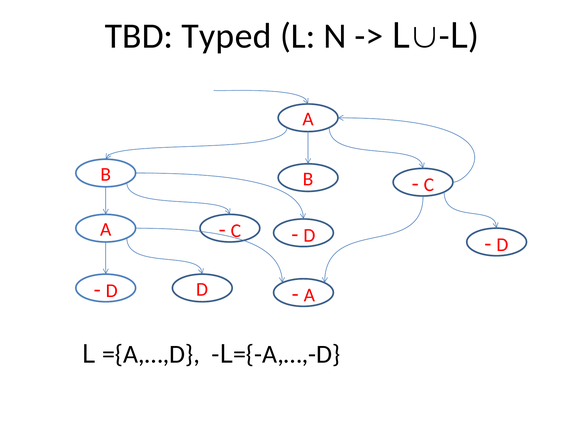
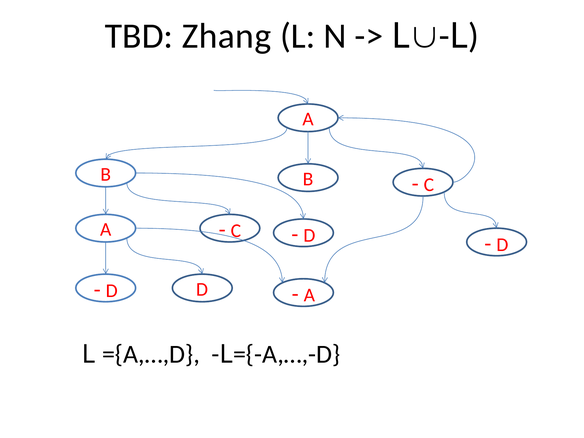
Typed: Typed -> Zhang
